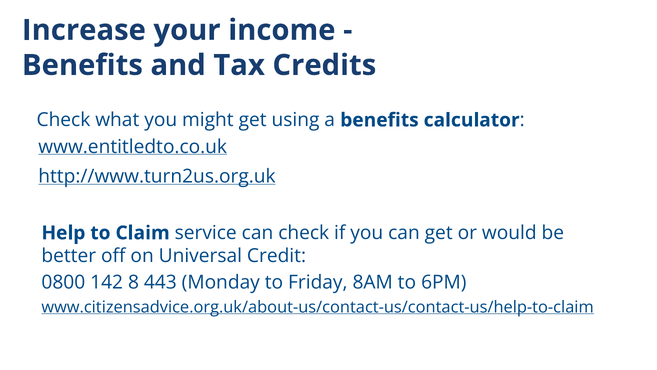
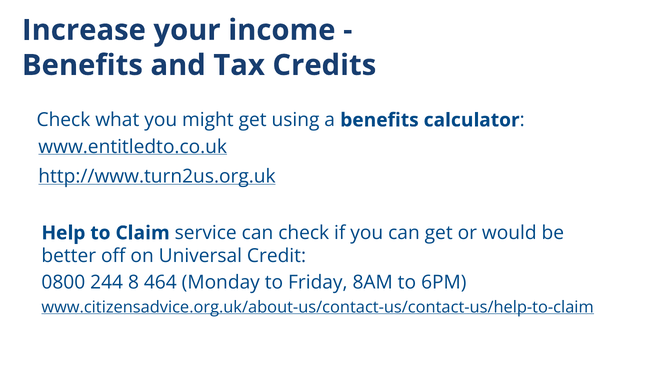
142: 142 -> 244
443: 443 -> 464
